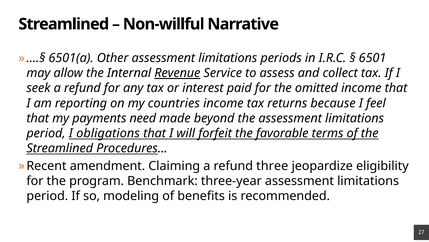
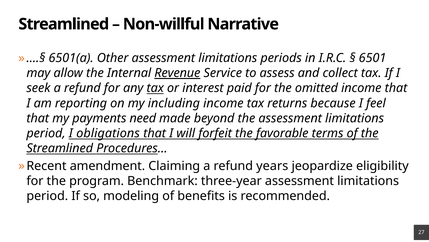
tax at (155, 88) underline: none -> present
countries: countries -> including
three: three -> years
